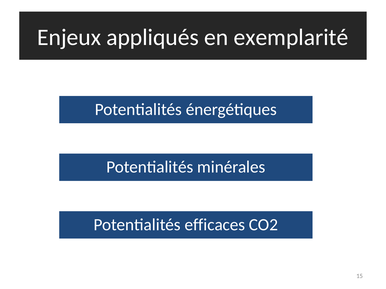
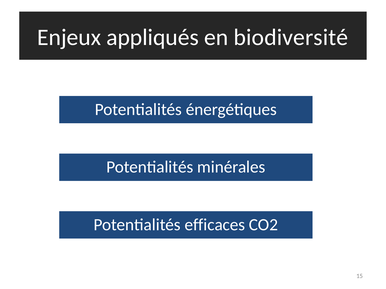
exemplarité: exemplarité -> biodiversité
